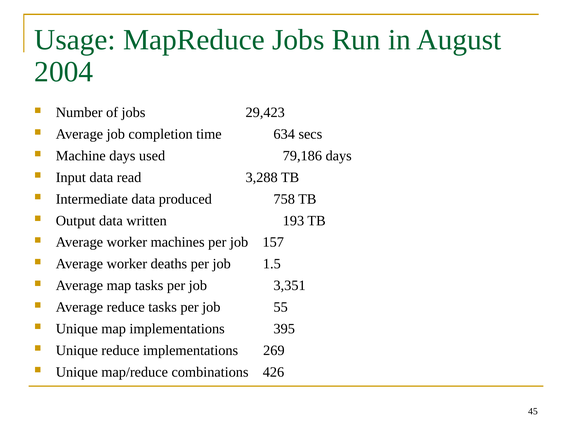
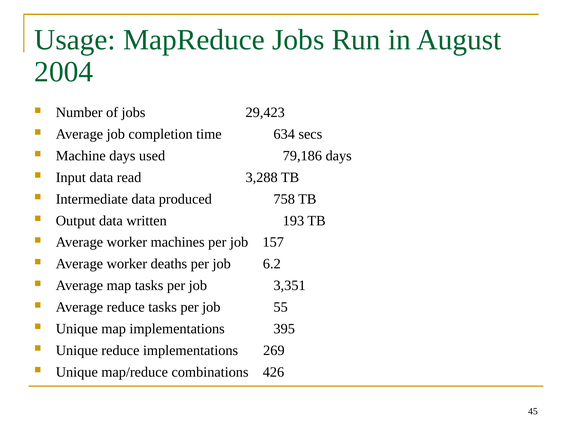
1.5: 1.5 -> 6.2
